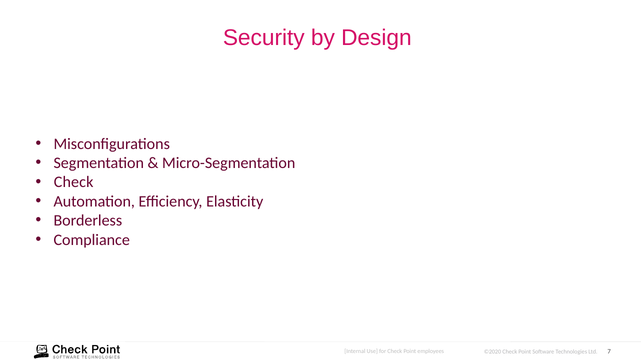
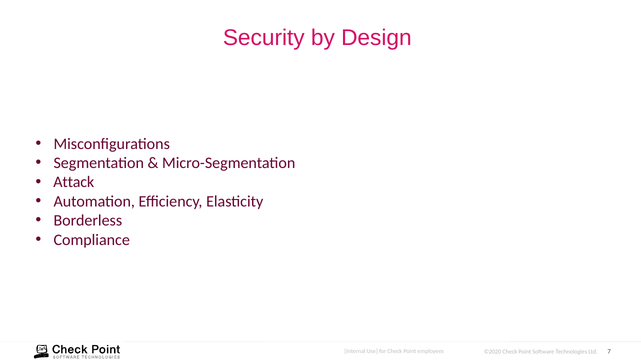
Check at (74, 182): Check -> Attack
